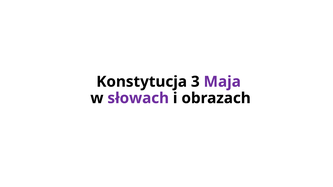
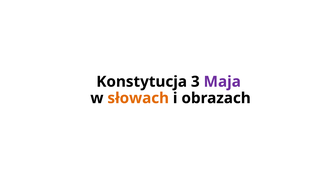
słowach colour: purple -> orange
